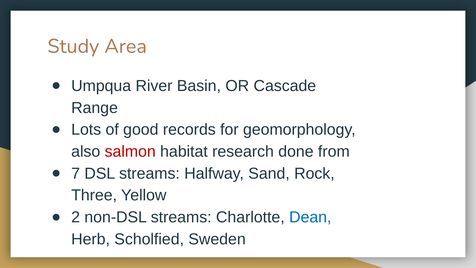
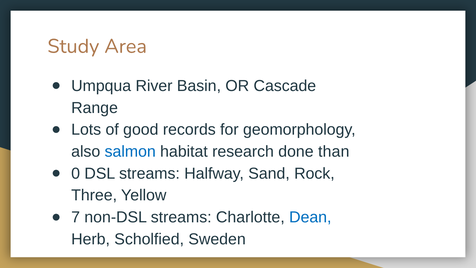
salmon colour: red -> blue
from: from -> than
7: 7 -> 0
2: 2 -> 7
